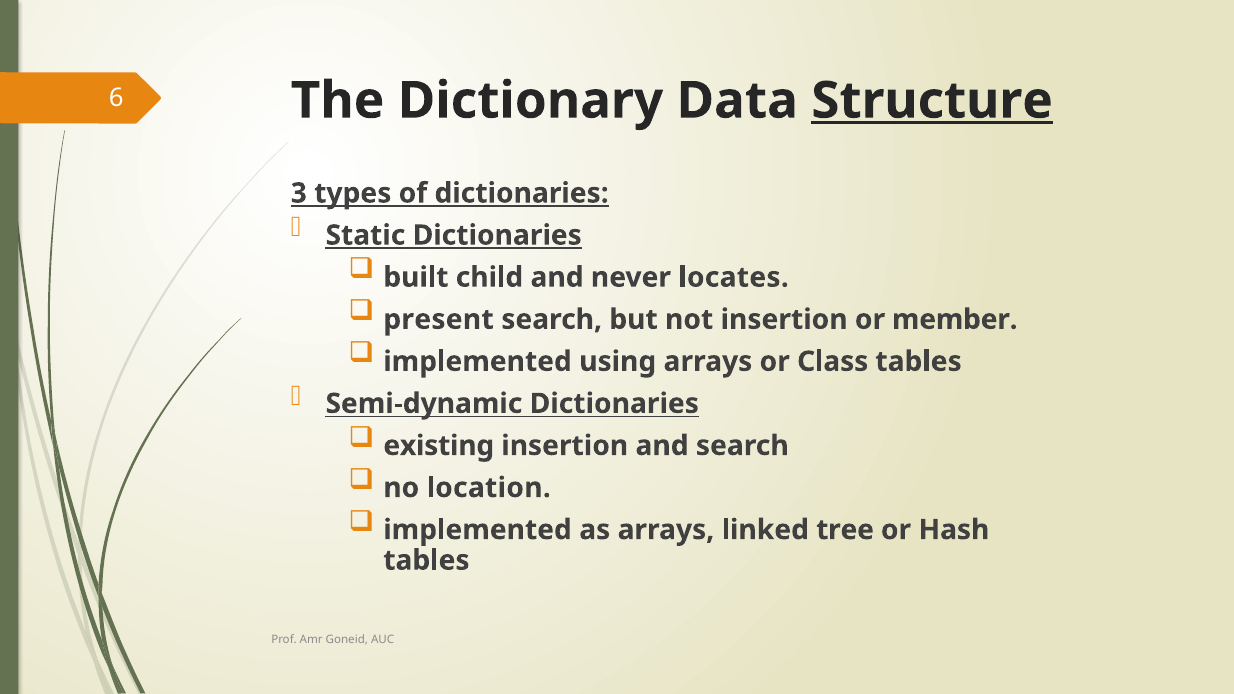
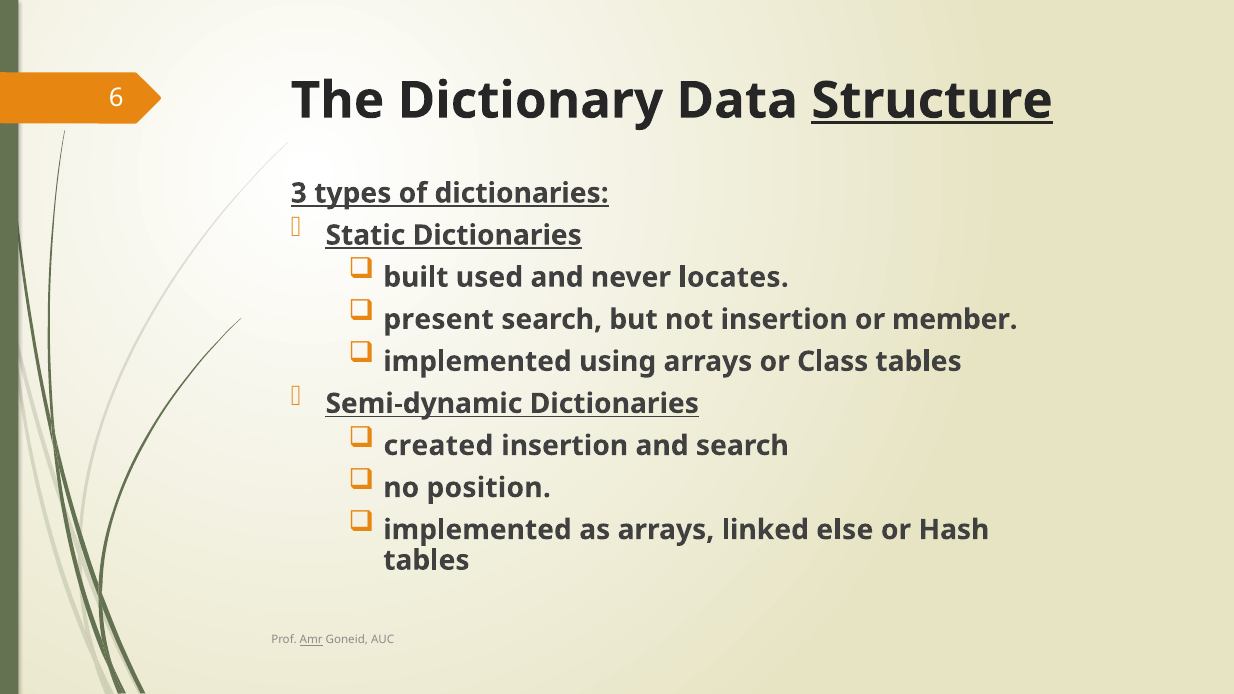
child: child -> used
existing: existing -> created
location: location -> position
tree: tree -> else
Amr underline: none -> present
